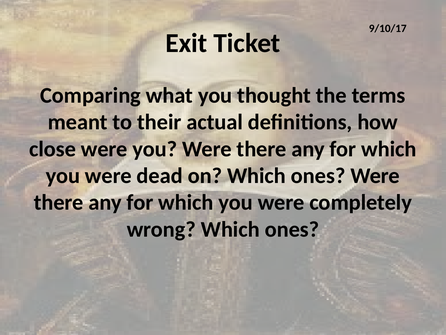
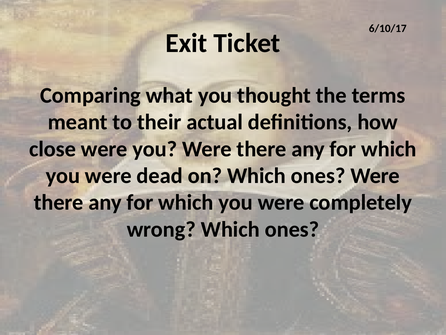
9/10/17: 9/10/17 -> 6/10/17
